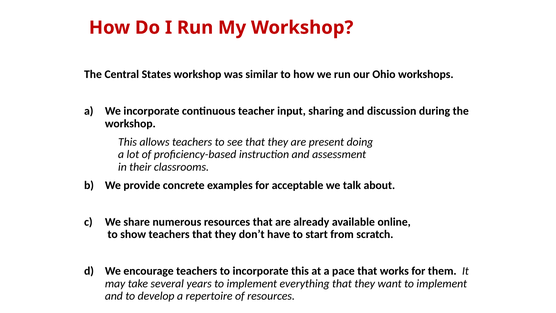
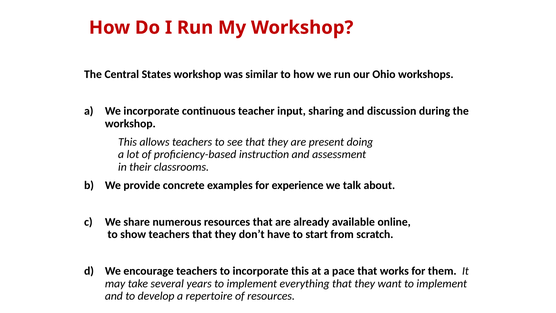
acceptable: acceptable -> experience
